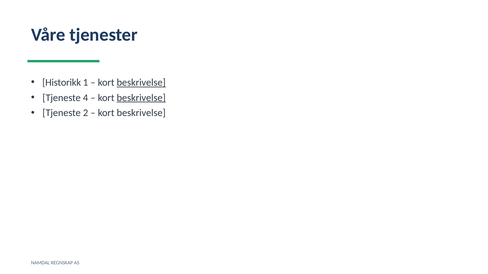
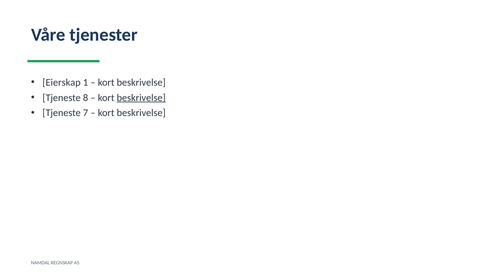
Historikk: Historikk -> Eierskap
beskrivelse at (141, 83) underline: present -> none
4: 4 -> 8
2: 2 -> 7
